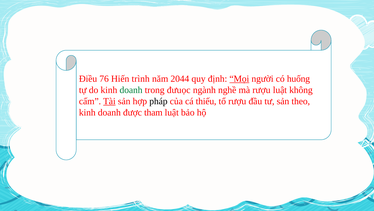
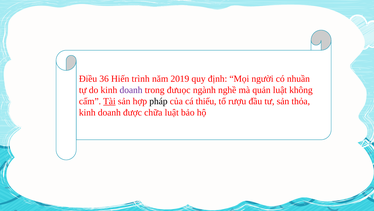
76: 76 -> 36
2044: 2044 -> 2019
Mọi underline: present -> none
huống: huống -> nhuần
doanh at (131, 90) colour: green -> purple
mà rượu: rượu -> quản
theo: theo -> thỏa
tham: tham -> chữa
